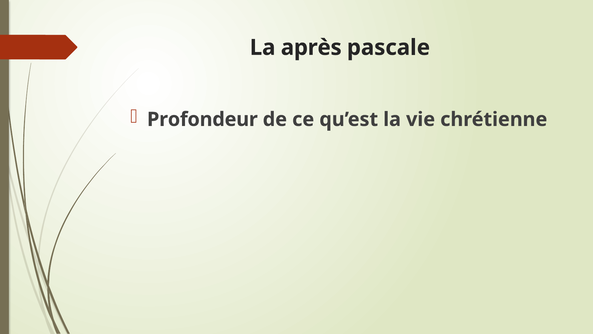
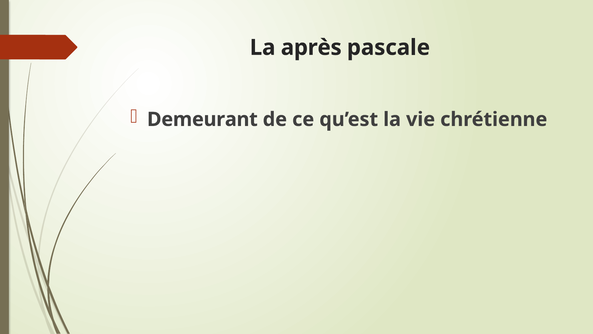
Profondeur: Profondeur -> Demeurant
